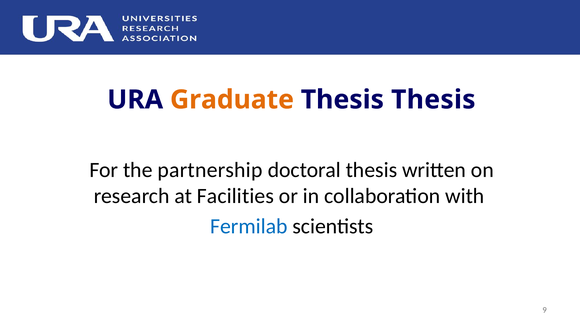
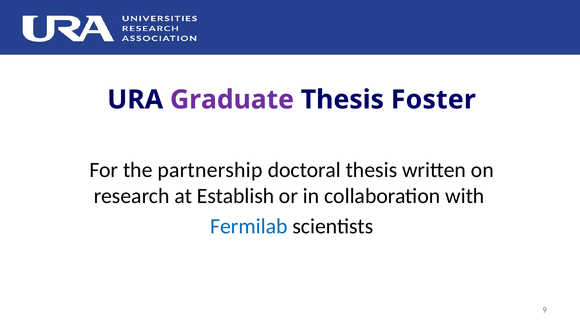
Graduate colour: orange -> purple
Thesis Thesis: Thesis -> Foster
Facilities: Facilities -> Establish
